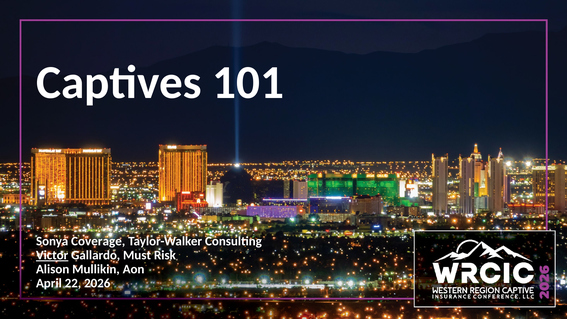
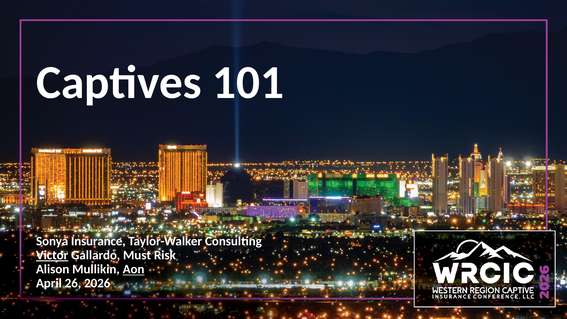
Coverage: Coverage -> Insurance
Aon underline: none -> present
22: 22 -> 26
